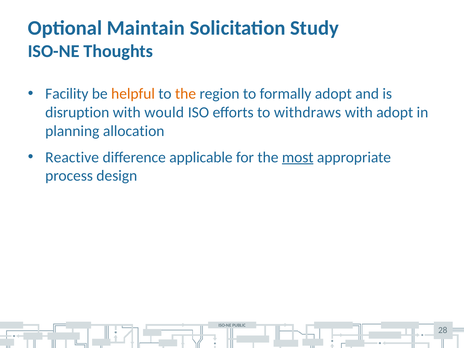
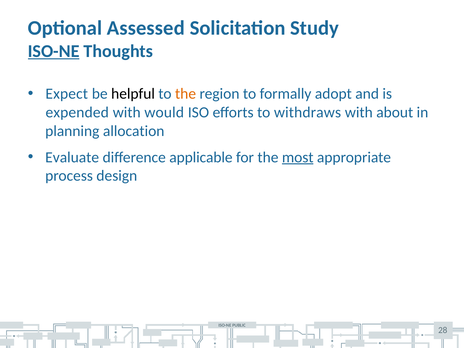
Maintain: Maintain -> Assessed
ISO-NE at (54, 51) underline: none -> present
Facility: Facility -> Expect
helpful colour: orange -> black
disruption: disruption -> expended
with adopt: adopt -> about
Reactive: Reactive -> Evaluate
